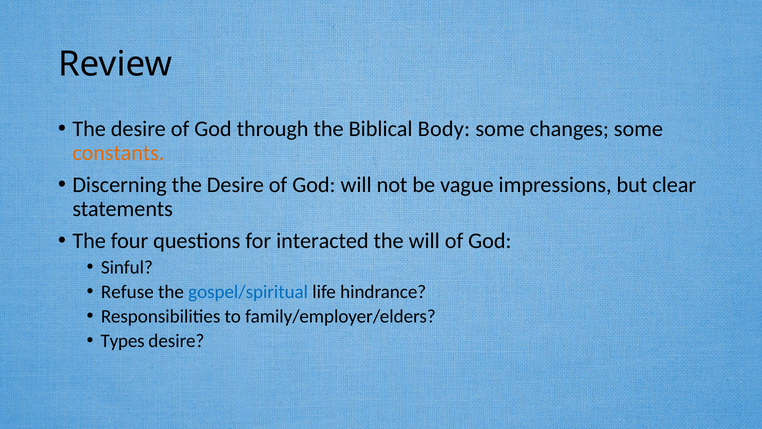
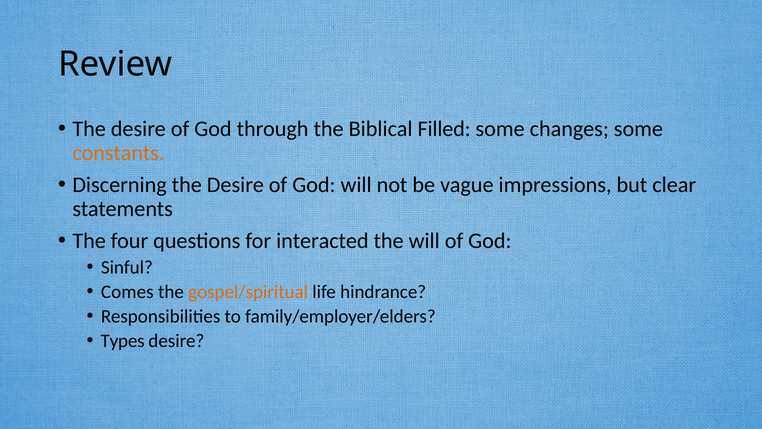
Body: Body -> Filled
Refuse: Refuse -> Comes
gospel/spiritual colour: blue -> orange
